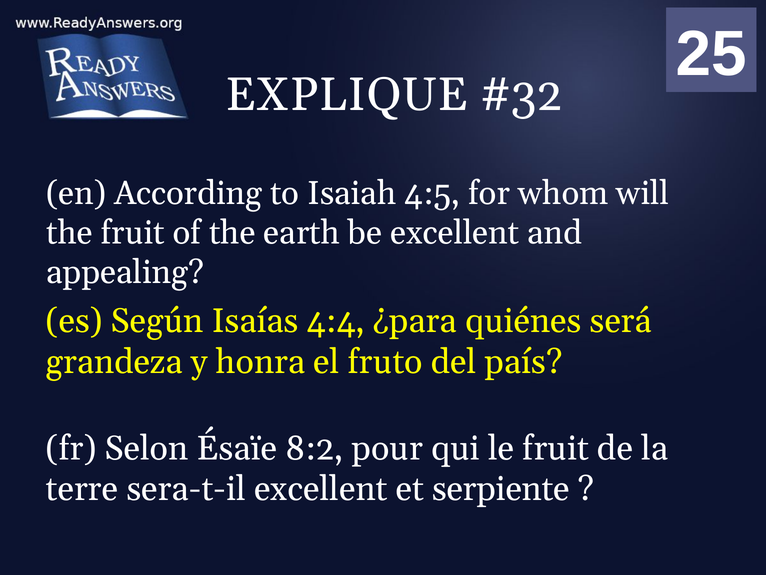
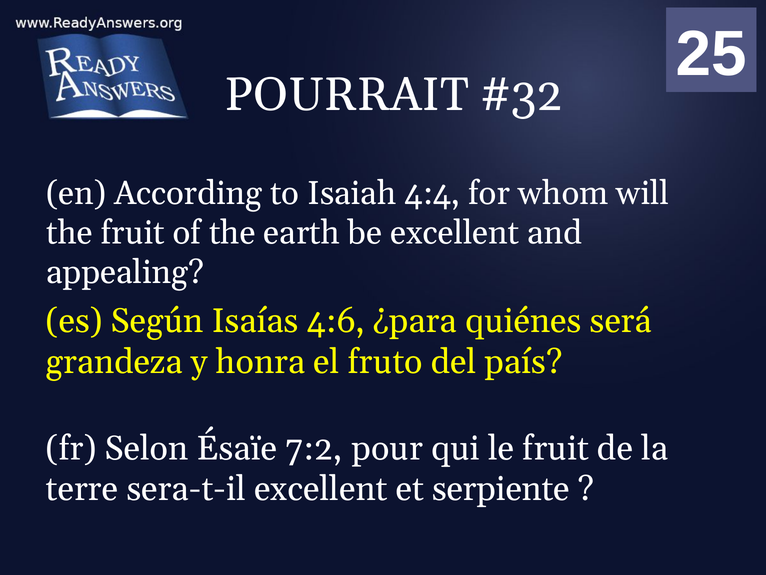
EXPLIQUE: EXPLIQUE -> POURRAIT
4:5: 4:5 -> 4:4
4:4: 4:4 -> 4:6
8:2: 8:2 -> 7:2
